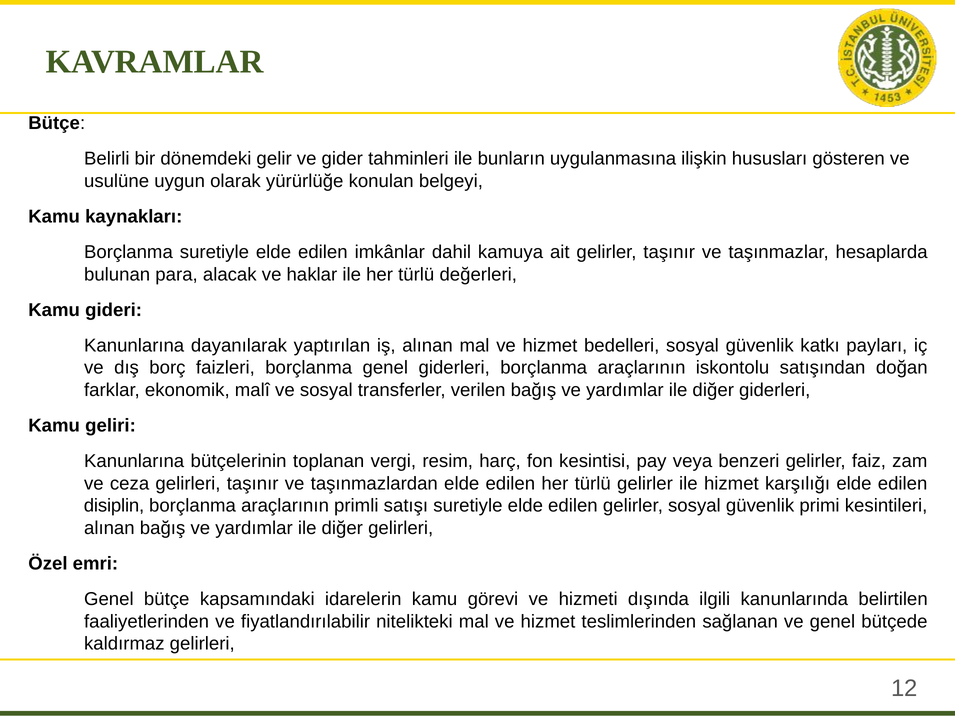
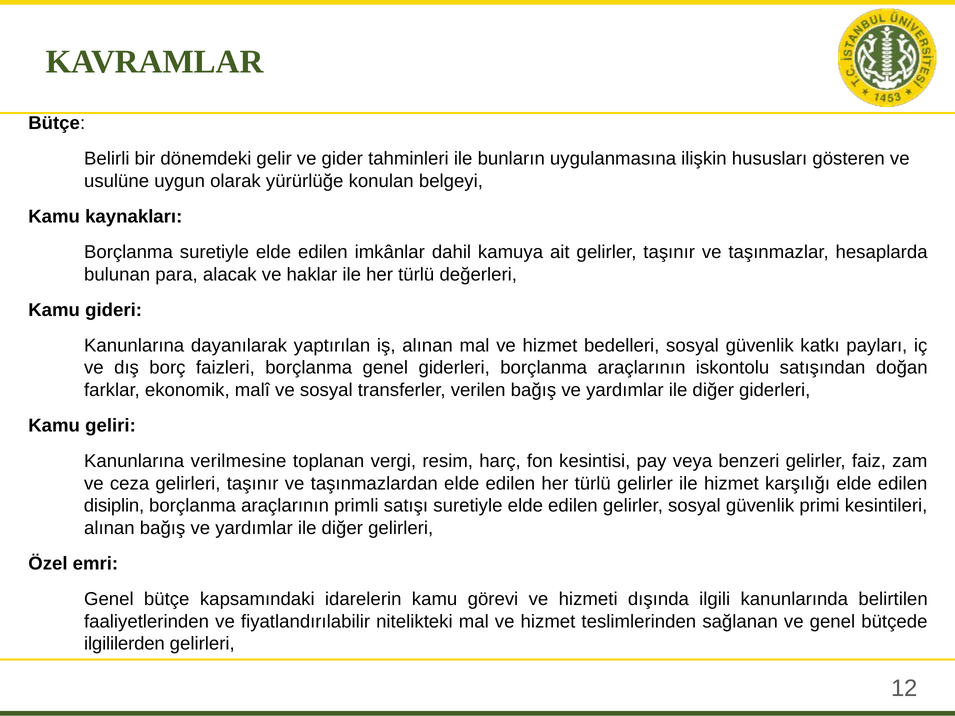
bütçelerinin: bütçelerinin -> verilmesine
kaldırmaz: kaldırmaz -> ilgililerden
